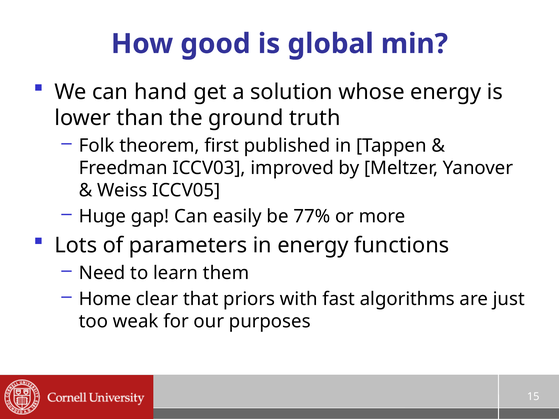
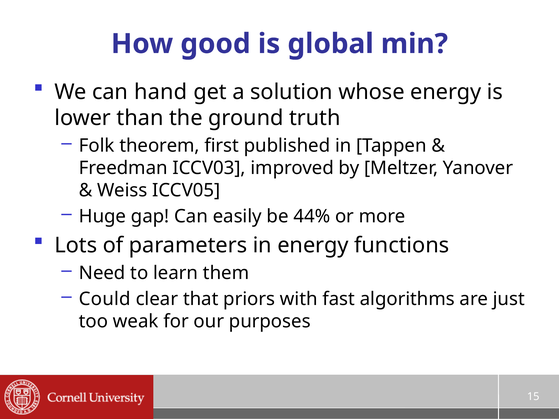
77%: 77% -> 44%
Home: Home -> Could
